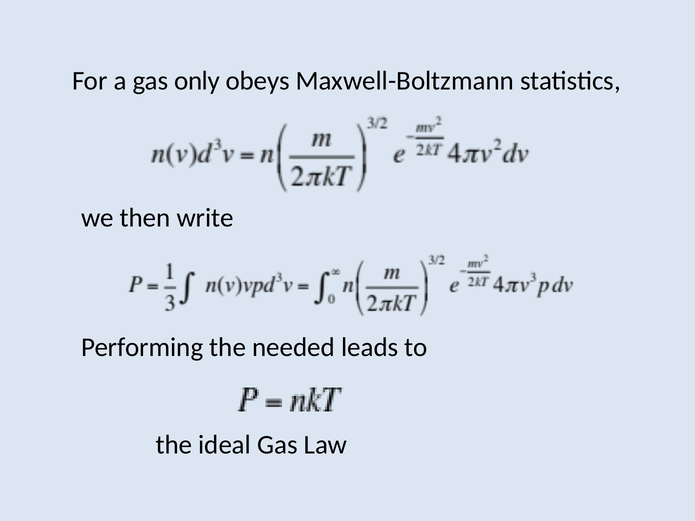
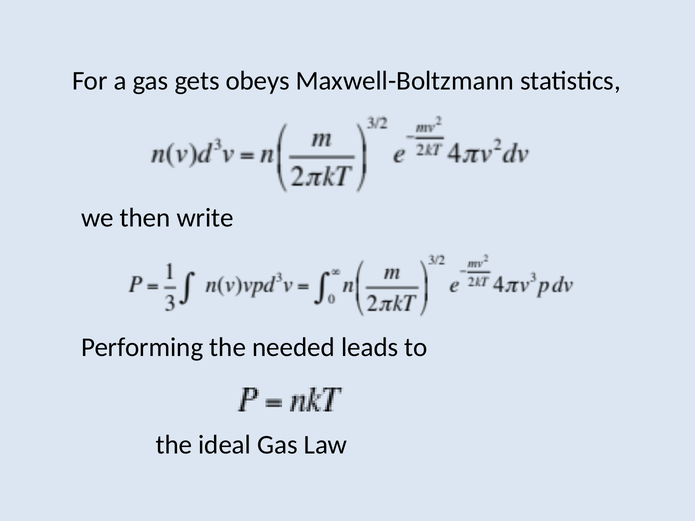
only: only -> gets
